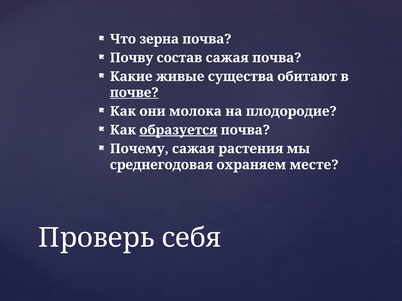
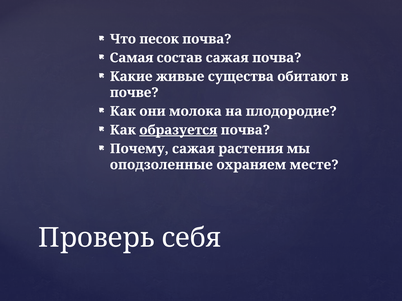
зерна: зерна -> песок
Почву: Почву -> Самая
почве underline: present -> none
среднегодовая: среднегодовая -> оподзоленные
